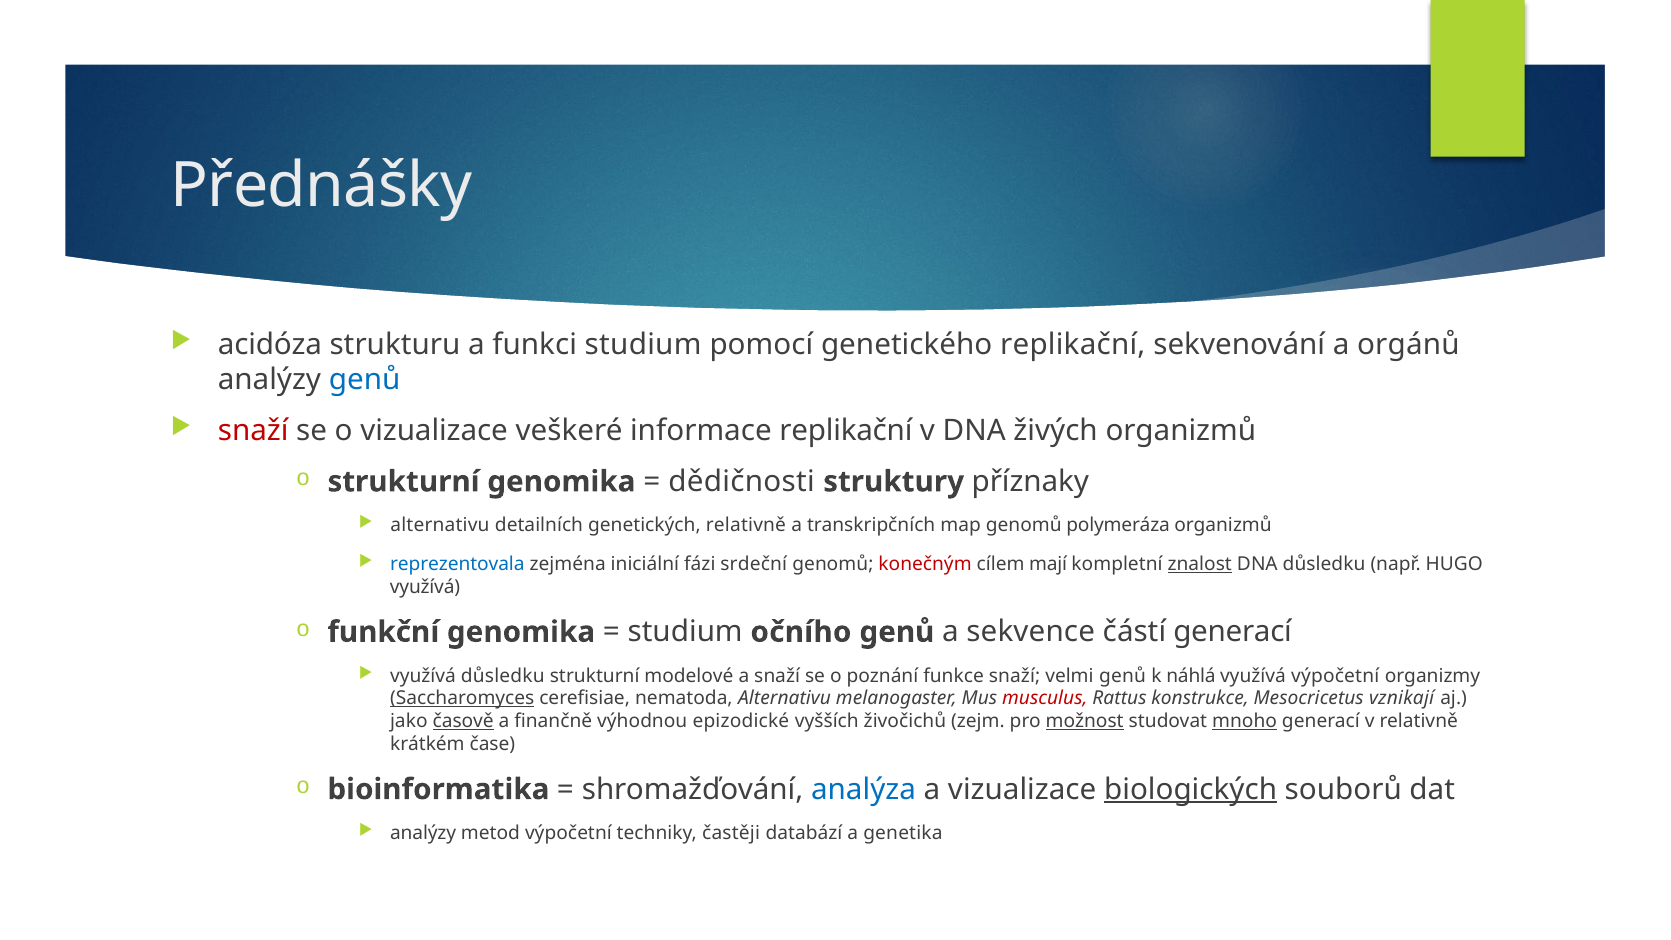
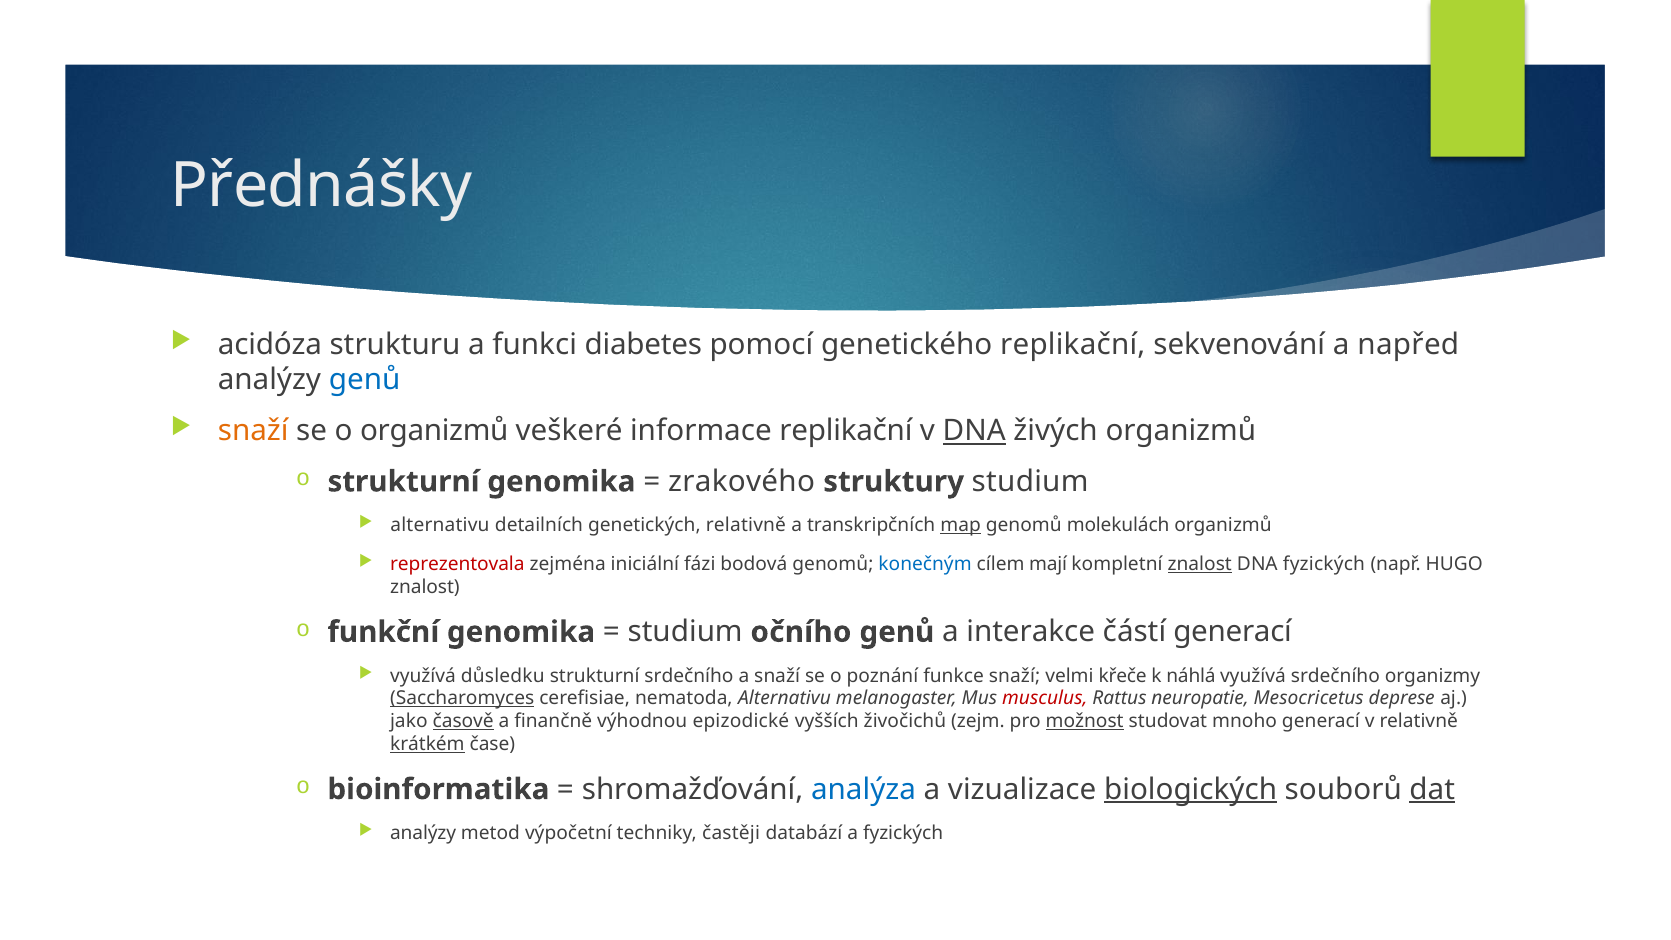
funkci studium: studium -> diabetes
orgánů: orgánů -> napřed
snaží at (253, 431) colour: red -> orange
o vizualizace: vizualizace -> organizmů
DNA at (974, 431) underline: none -> present
dědičnosti: dědičnosti -> zrakového
struktury příznaky: příznaky -> studium
map underline: none -> present
polymeráza: polymeráza -> molekulách
reprezentovala colour: blue -> red
srdeční: srdeční -> bodová
konečným colour: red -> blue
DNA důsledku: důsledku -> fyzických
využívá at (425, 587): využívá -> znalost
sekvence: sekvence -> interakce
strukturní modelové: modelové -> srdečního
velmi genů: genů -> křeče
využívá výpočetní: výpočetní -> srdečního
konstrukce: konstrukce -> neuropatie
vznikají: vznikají -> deprese
mnoho underline: present -> none
krátkém underline: none -> present
dat underline: none -> present
a genetika: genetika -> fyzických
